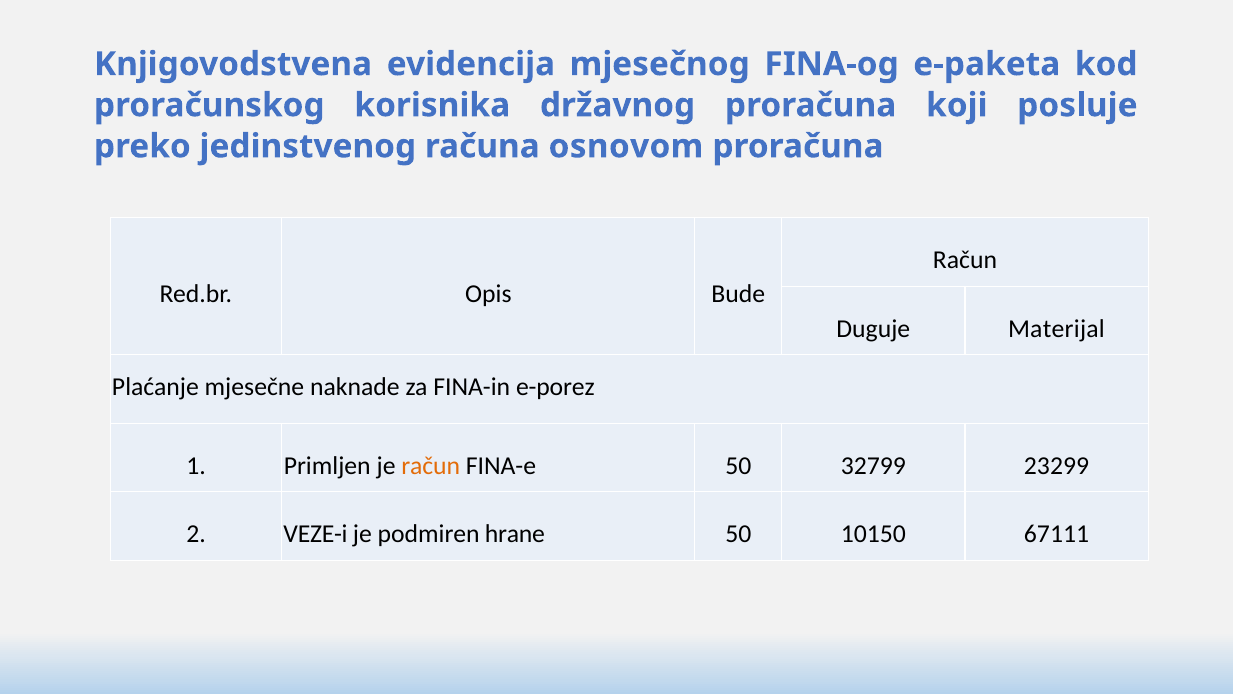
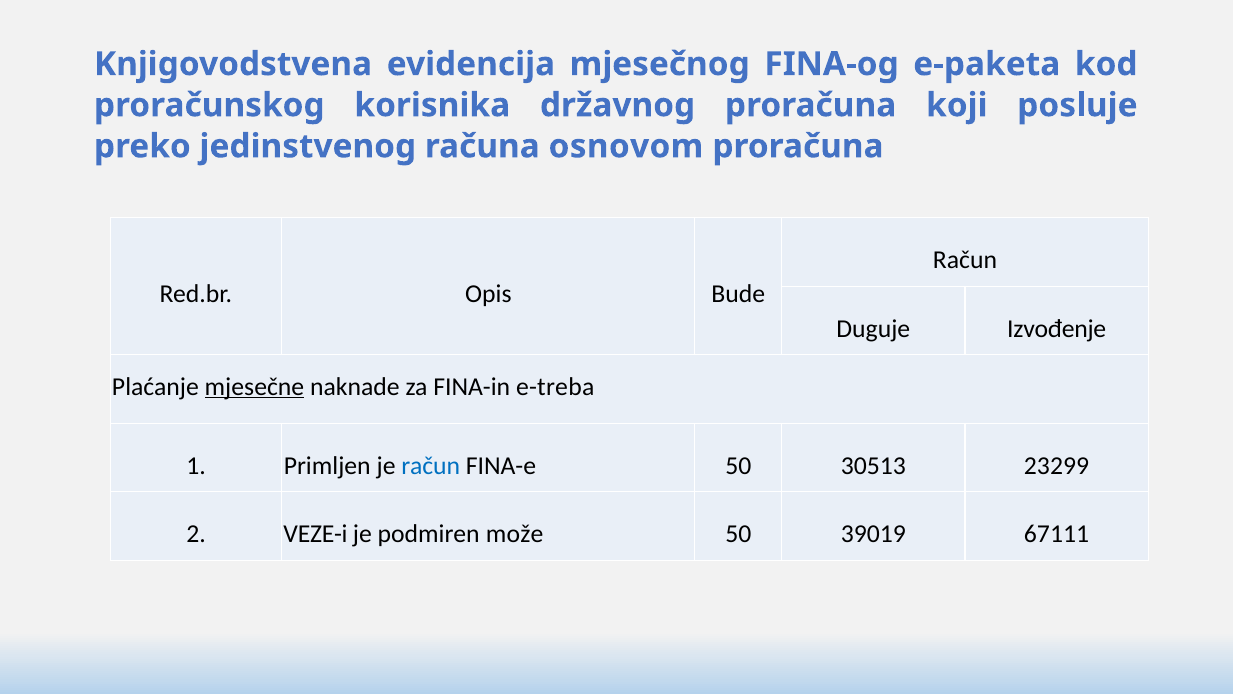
Materijal: Materijal -> Izvođenje
mjesečne underline: none -> present
e-porez: e-porez -> e-treba
račun at (431, 466) colour: orange -> blue
32799: 32799 -> 30513
hrane: hrane -> može
10150: 10150 -> 39019
